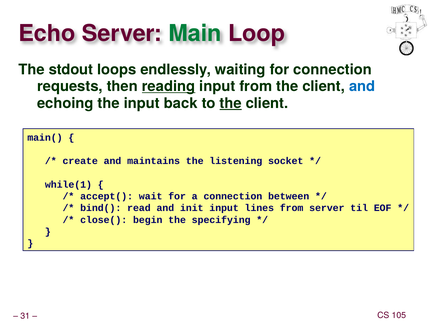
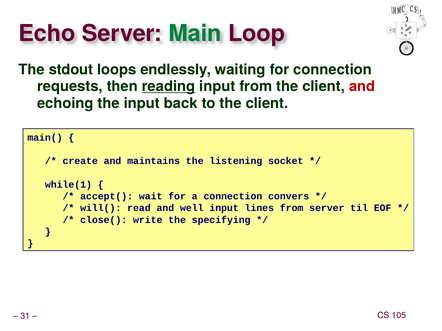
and at (362, 87) colour: blue -> red
the at (231, 103) underline: present -> none
between: between -> convers
bind(: bind( -> will(
init: init -> well
begin: begin -> write
